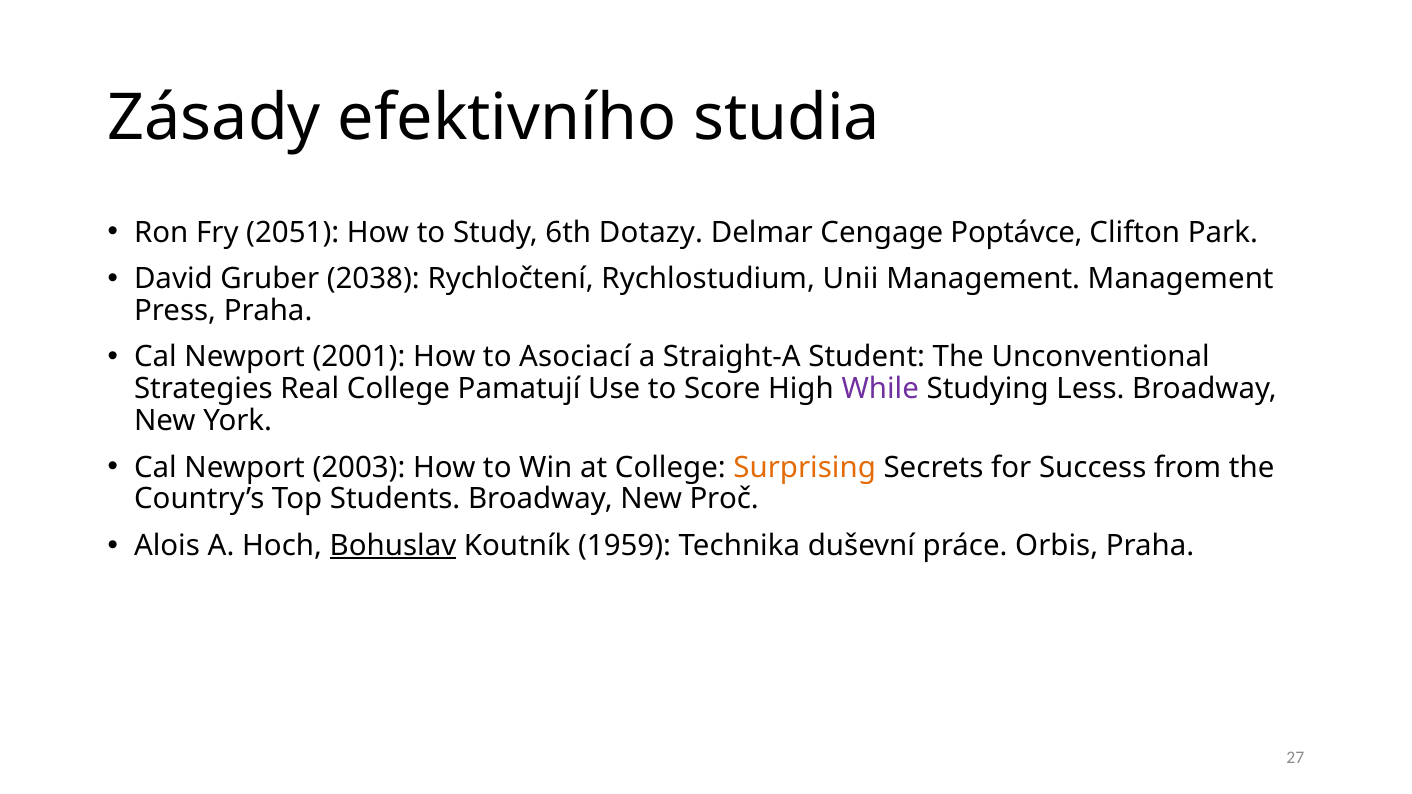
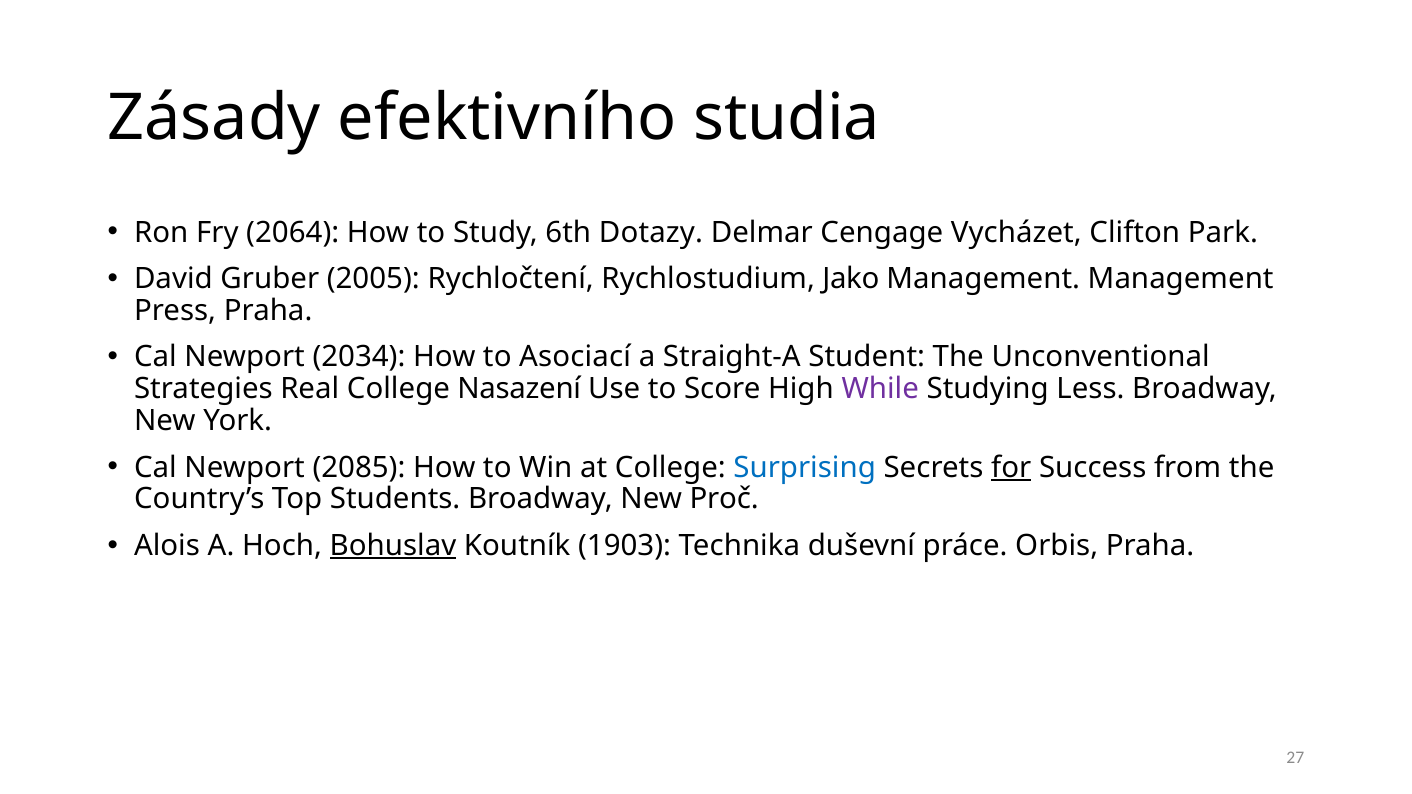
2051: 2051 -> 2064
Poptávce: Poptávce -> Vycházet
2038: 2038 -> 2005
Unii: Unii -> Jako
2001: 2001 -> 2034
Pamatují: Pamatují -> Nasazení
2003: 2003 -> 2085
Surprising colour: orange -> blue
for underline: none -> present
1959: 1959 -> 1903
